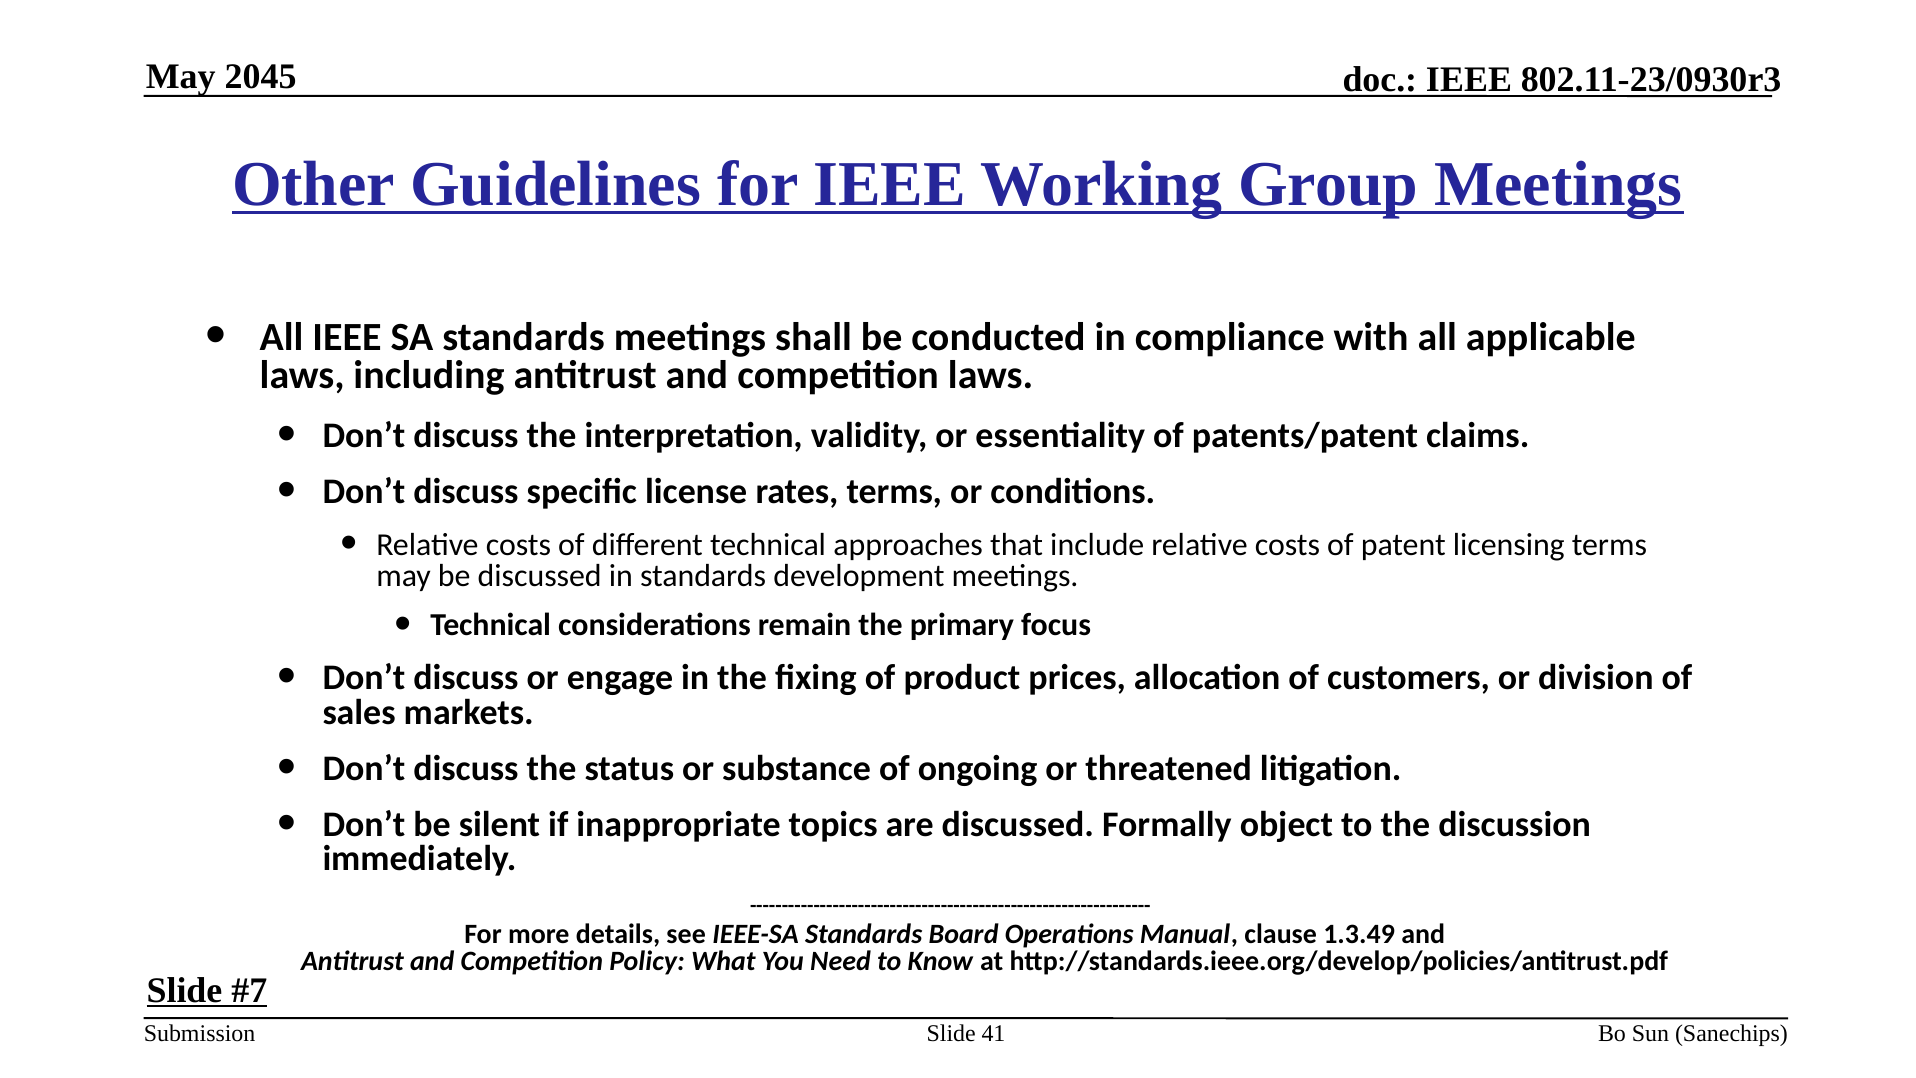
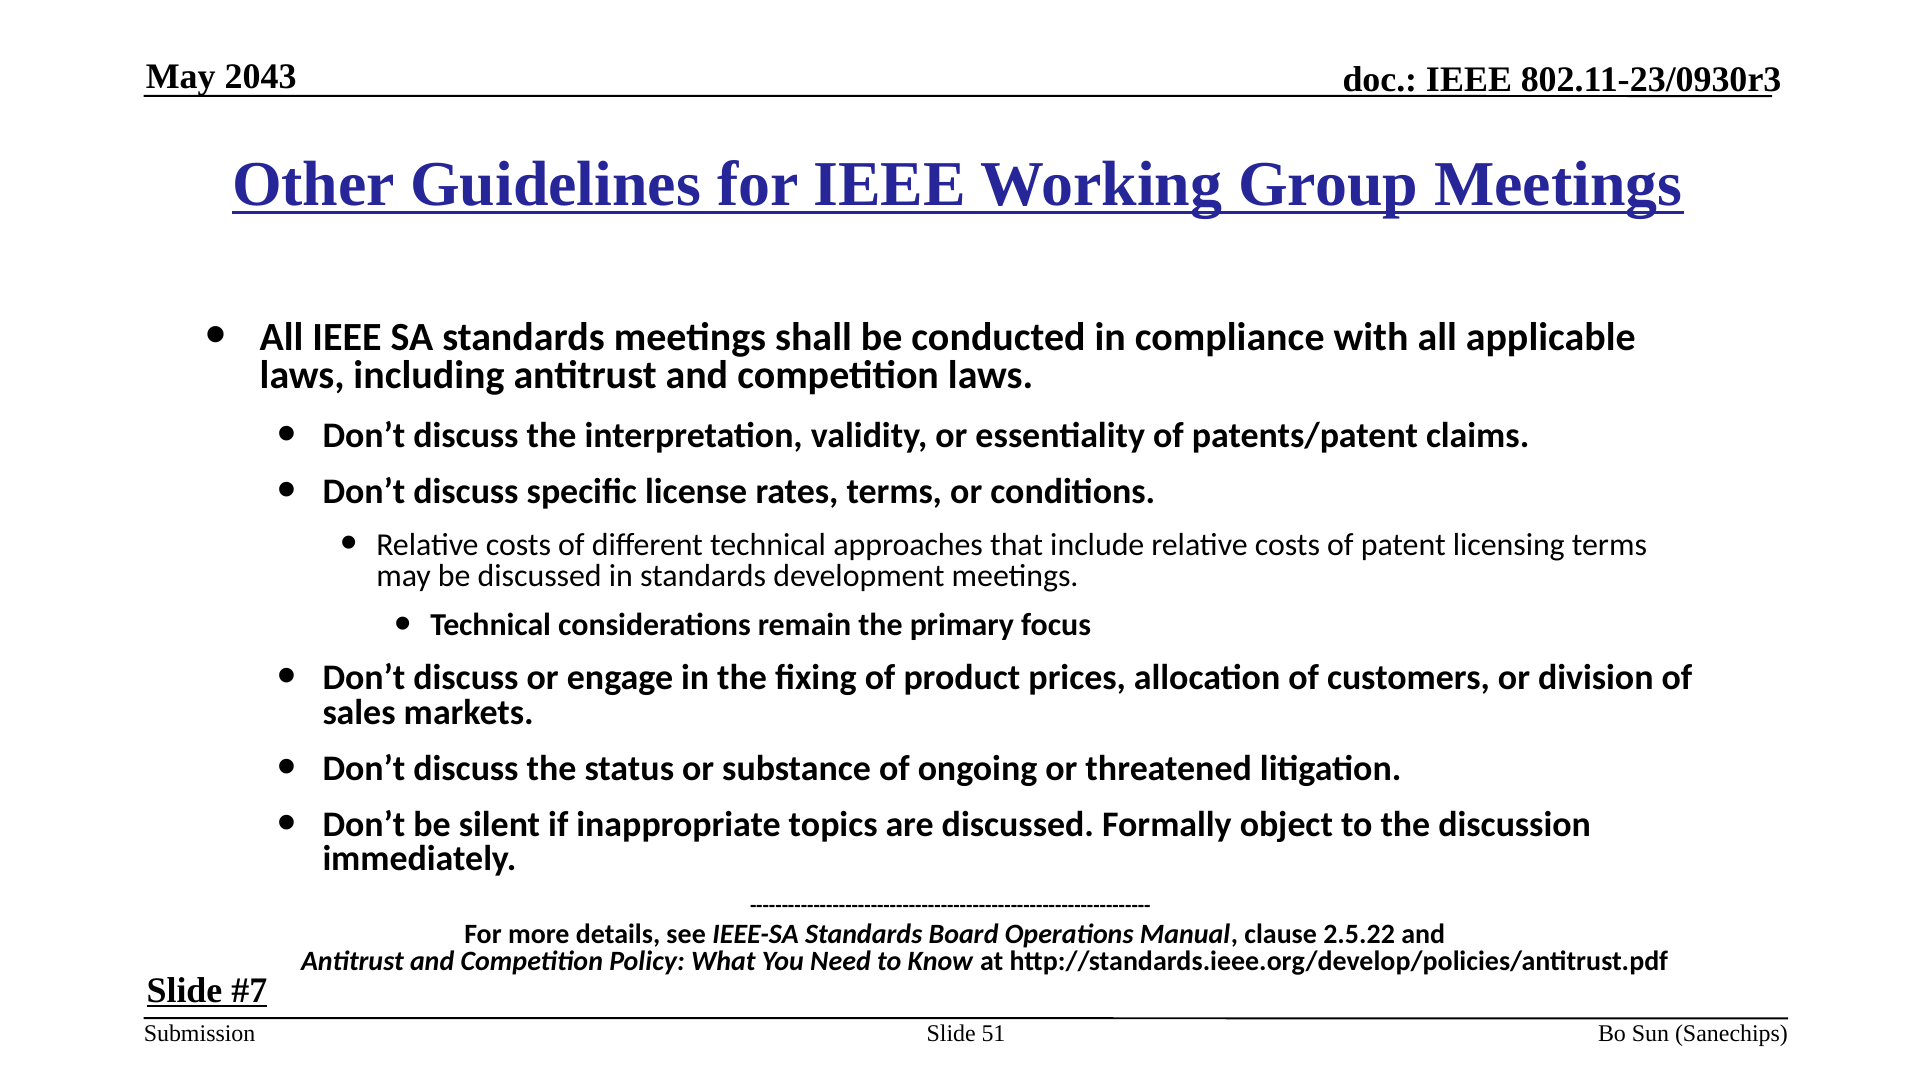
2045: 2045 -> 2043
1.3.49: 1.3.49 -> 2.5.22
41: 41 -> 51
